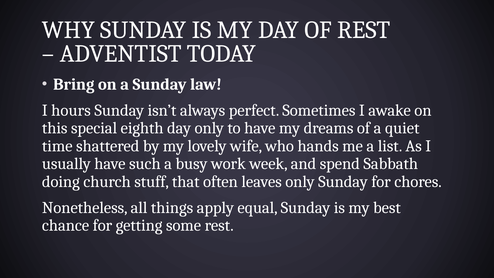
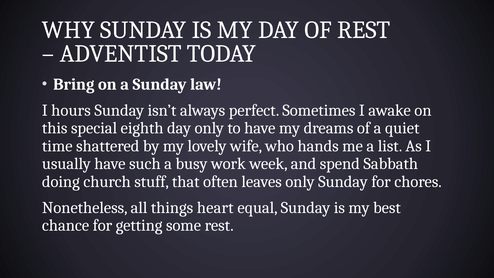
apply: apply -> heart
